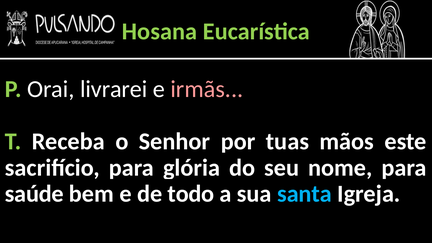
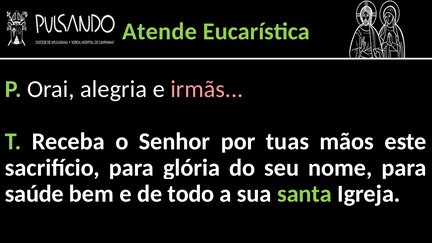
Hosana: Hosana -> Atende
livrarei: livrarei -> alegria
santa colour: light blue -> light green
